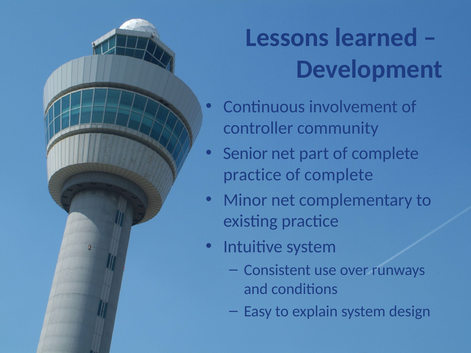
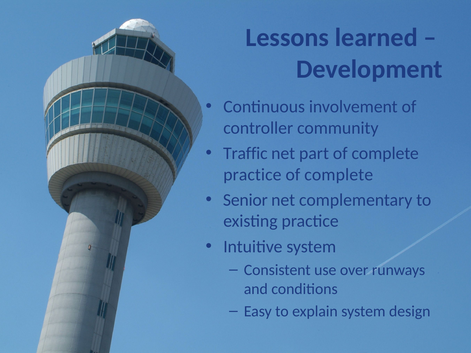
Senior: Senior -> Traffic
Minor: Minor -> Senior
